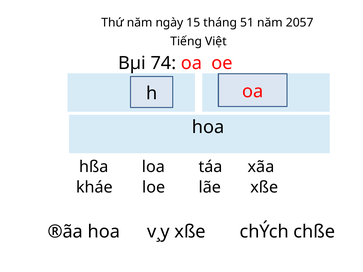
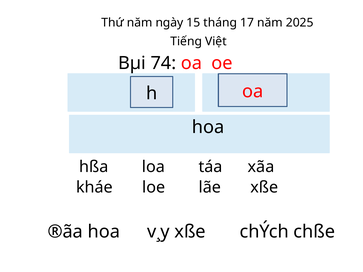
51: 51 -> 17
2057: 2057 -> 2025
